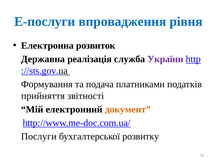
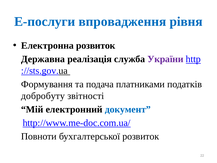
прийняття: прийняття -> добробуту
документ colour: orange -> blue
Послуги: Послуги -> Повноти
бухгалтерської розвитку: розвитку -> розвиток
